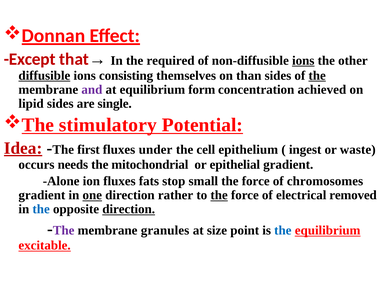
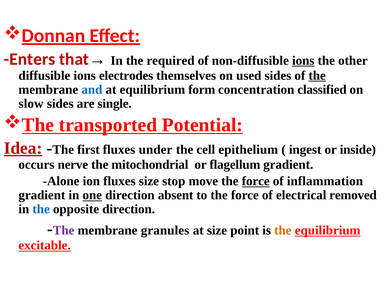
Except: Except -> Enters
diffusible underline: present -> none
consisting: consisting -> electrodes
than: than -> used
and colour: purple -> blue
achieved: achieved -> classified
lipid: lipid -> slow
stimulatory: stimulatory -> transported
waste: waste -> inside
needs: needs -> nerve
epithelial: epithelial -> flagellum
fluxes fats: fats -> size
small: small -> move
force at (256, 181) underline: none -> present
chromosomes: chromosomes -> inflammation
rather: rather -> absent
the at (219, 195) underline: present -> none
direction at (129, 209) underline: present -> none
the at (283, 230) colour: blue -> orange
